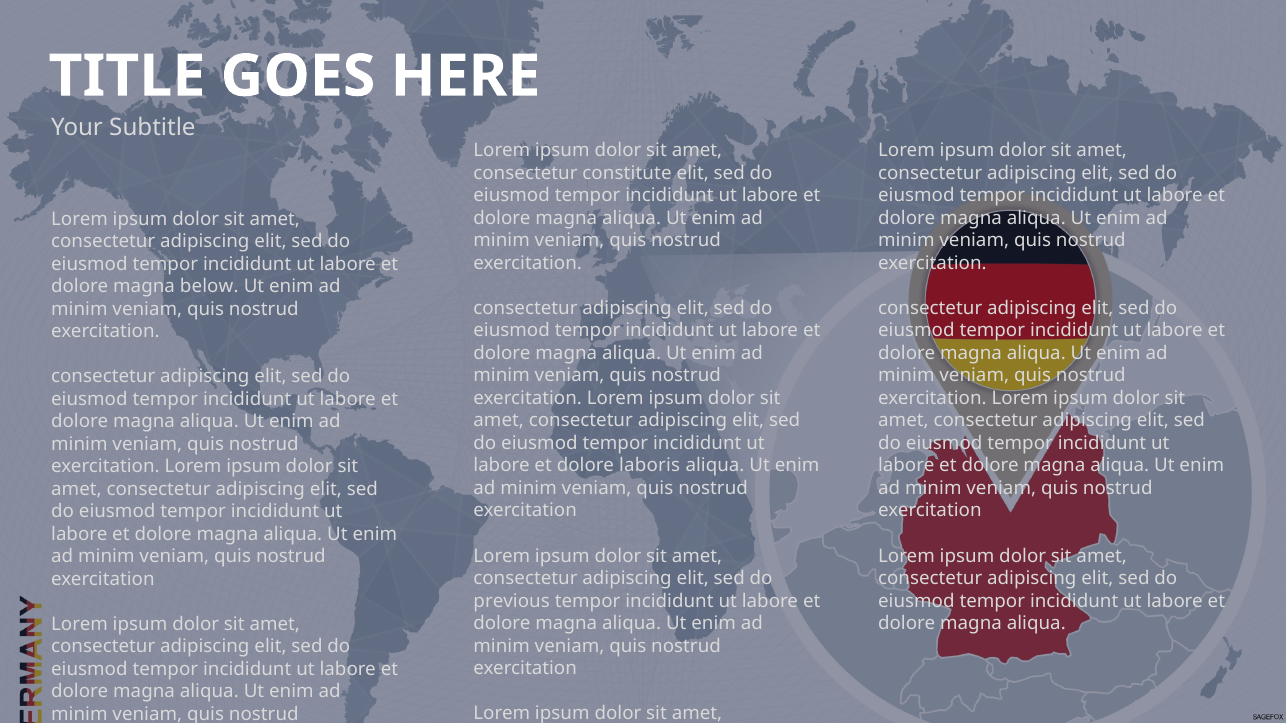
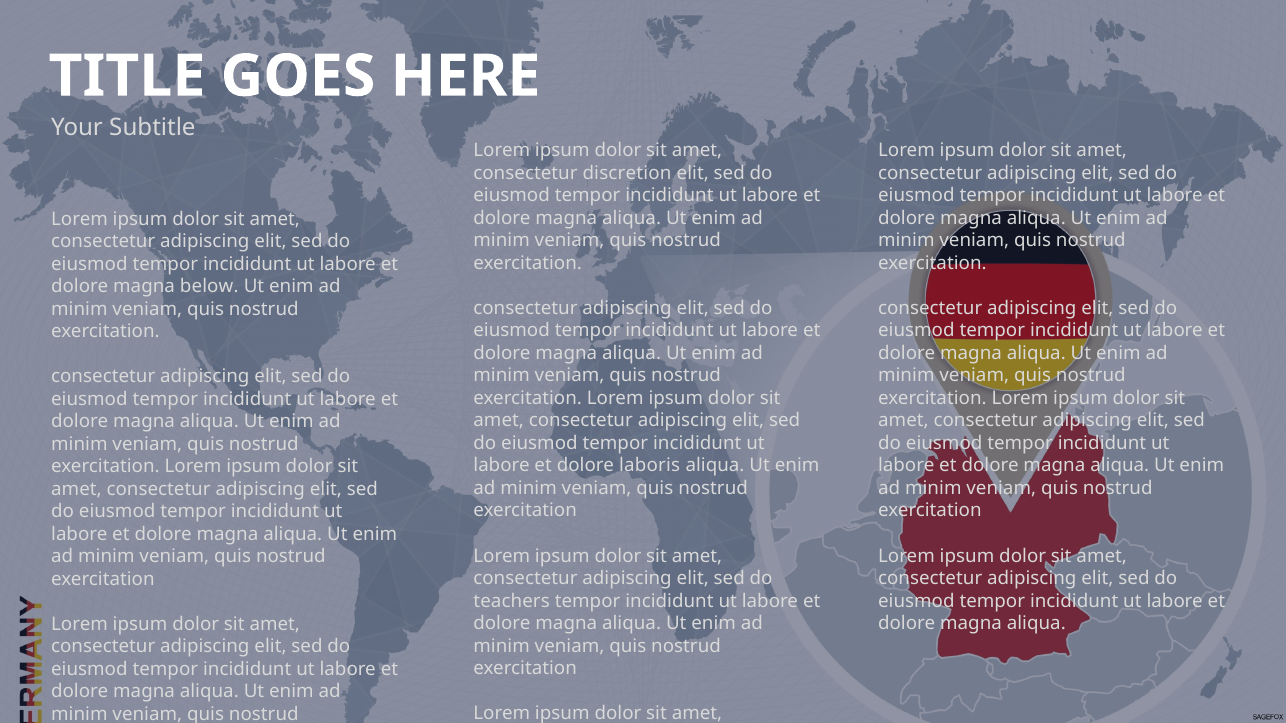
constitute: constitute -> discretion
previous: previous -> teachers
